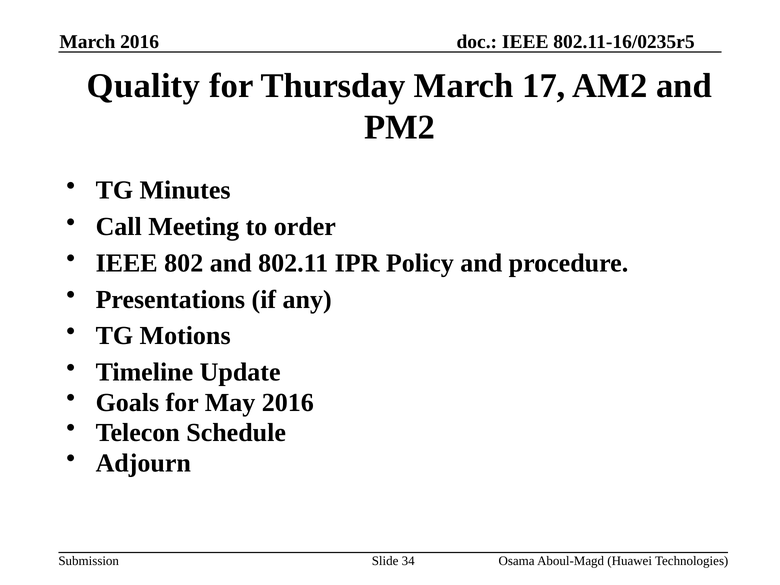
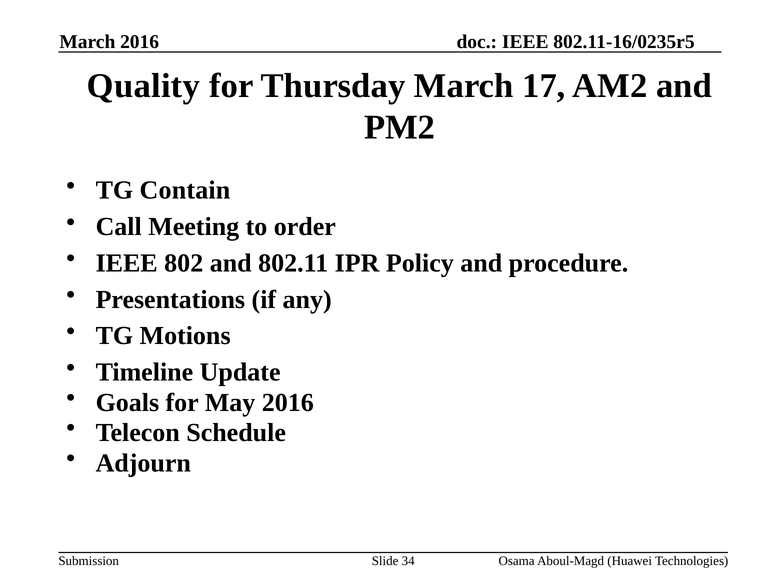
Minutes: Minutes -> Contain
